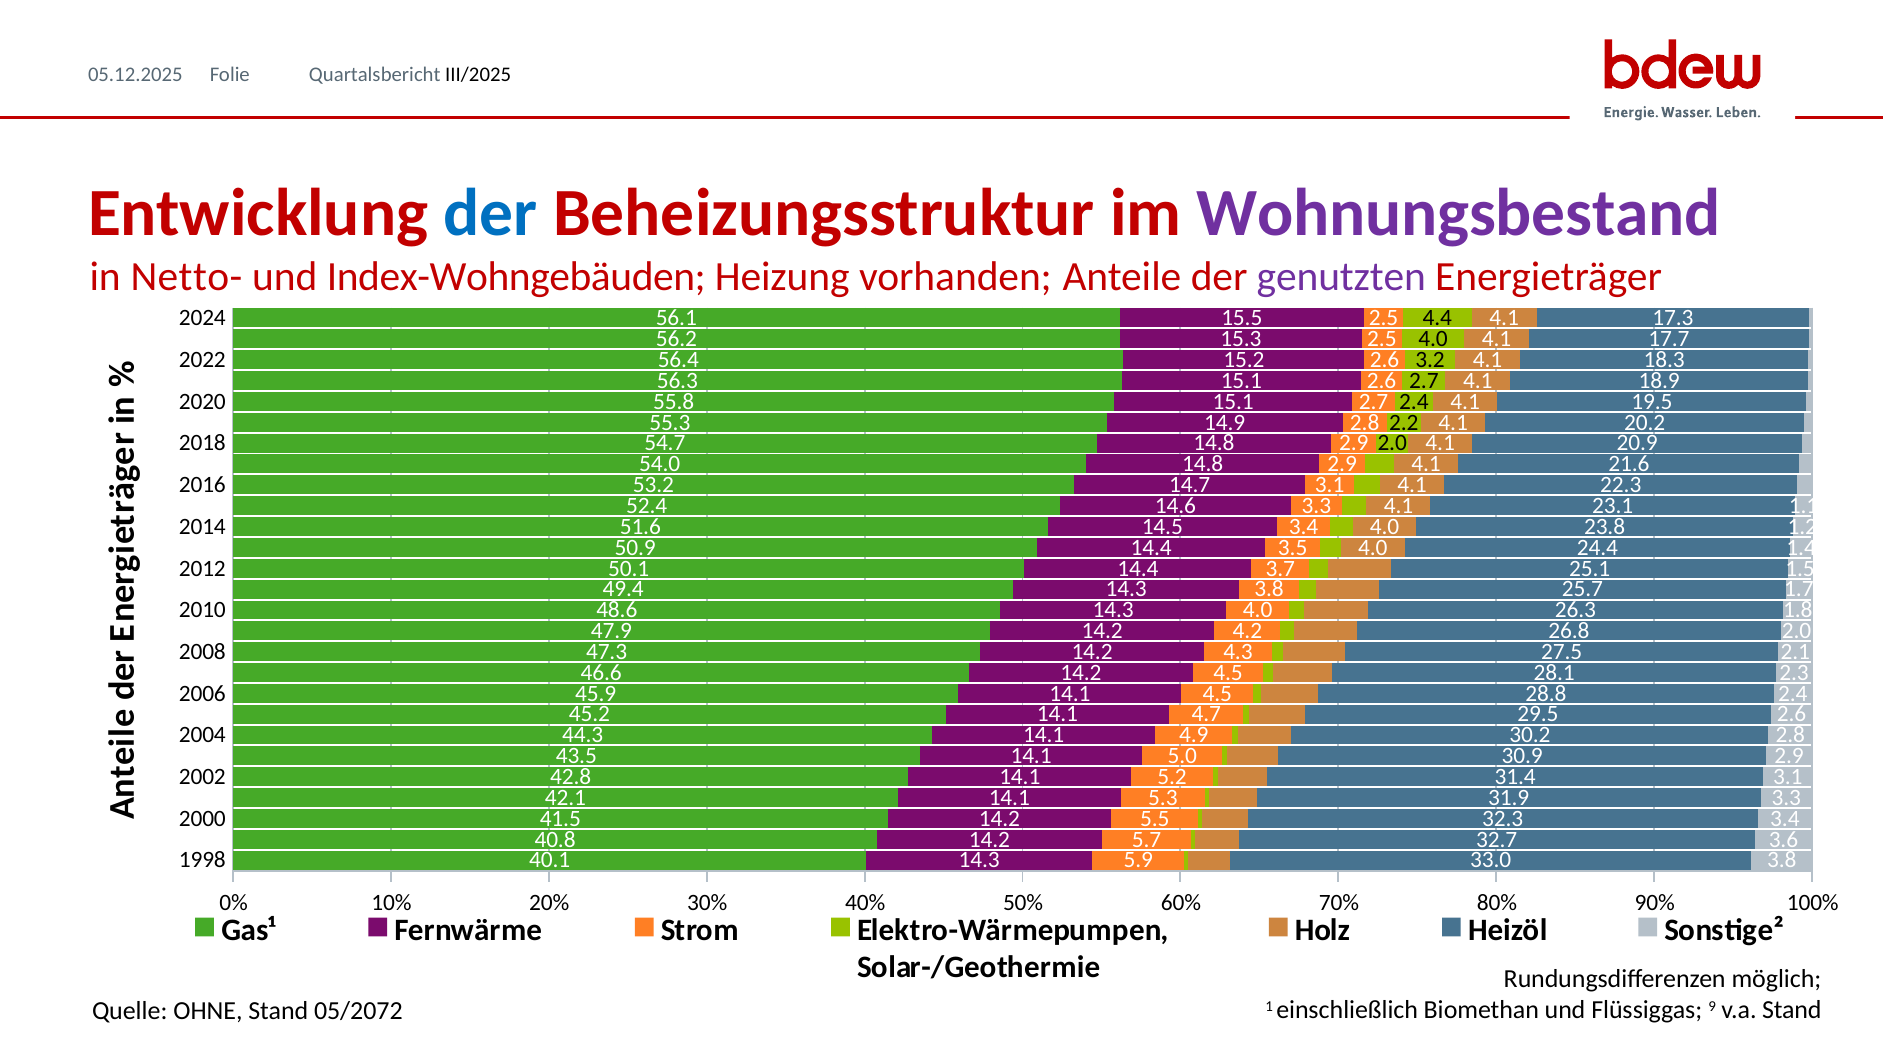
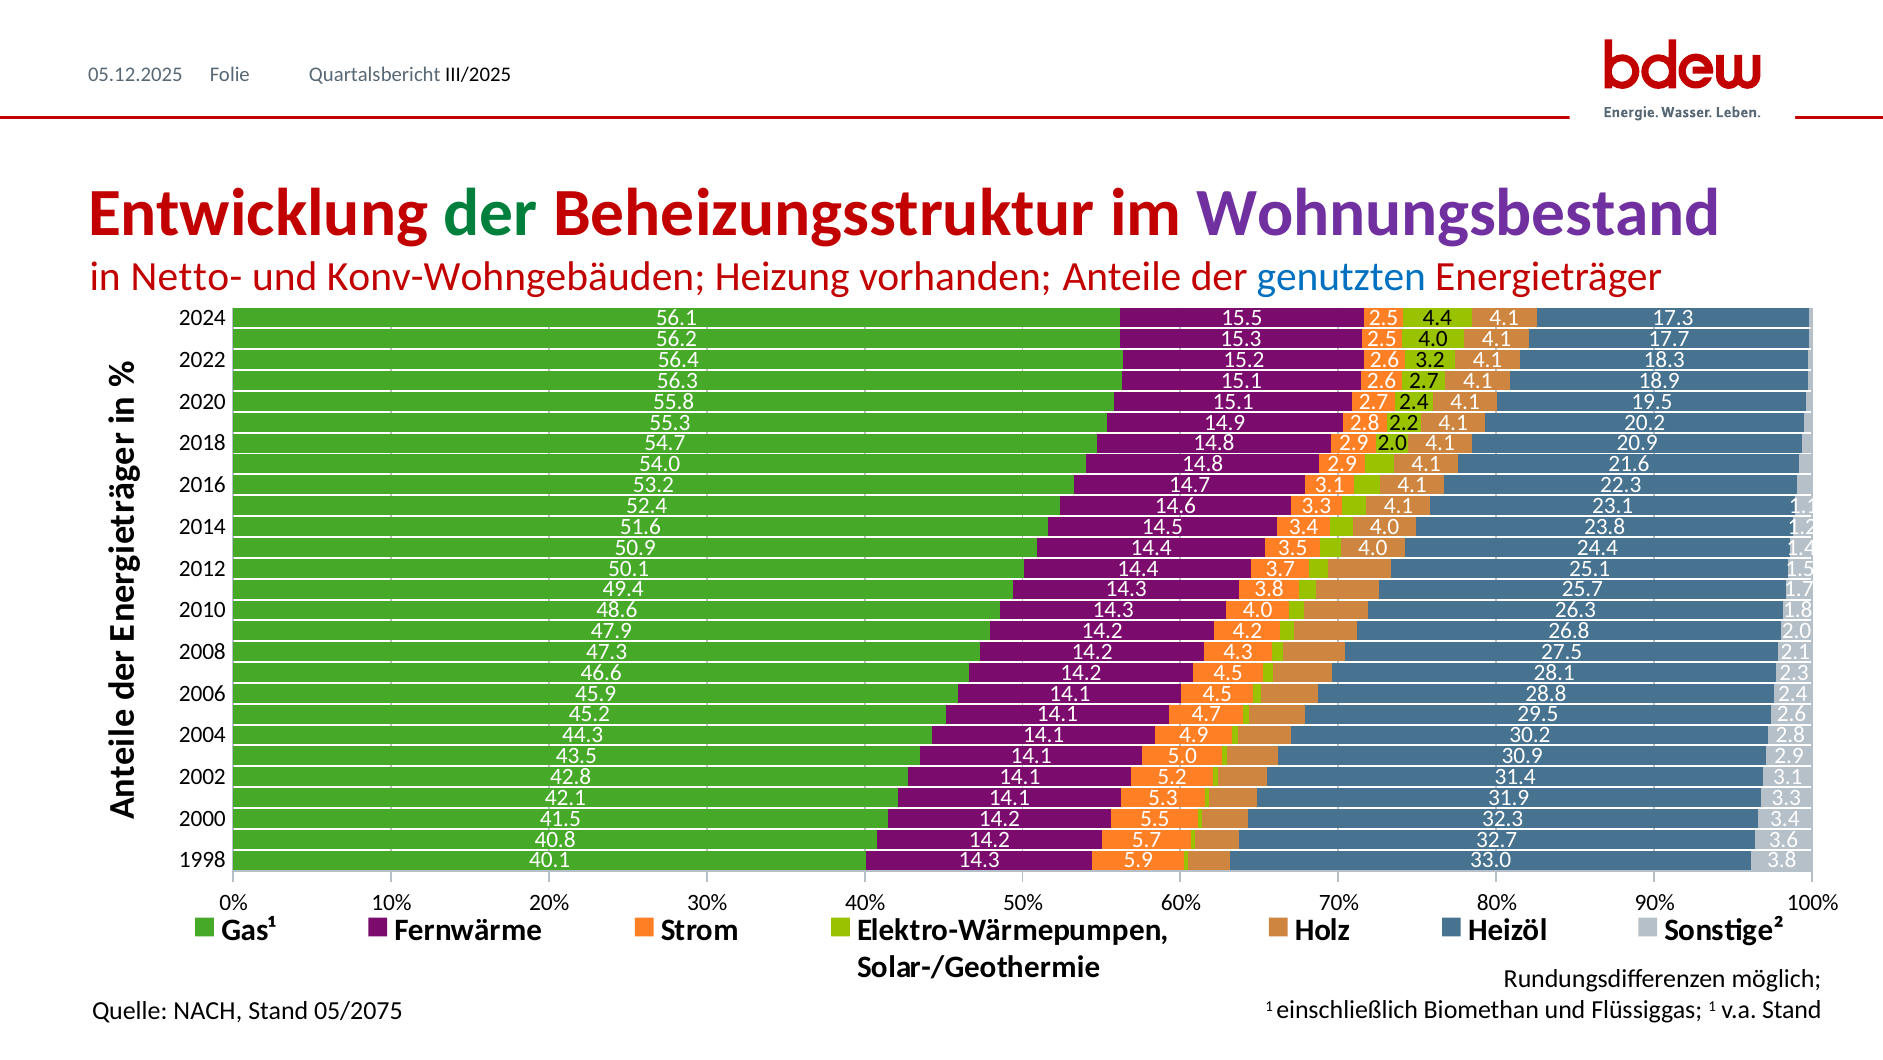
der at (491, 213) colour: blue -> green
Index-Wohngebäuden: Index-Wohngebäuden -> Konv-Wohngebäuden
genutzten colour: purple -> blue
OHNE: OHNE -> NACH
05/2072: 05/2072 -> 05/2075
Flüssiggas 9: 9 -> 1
